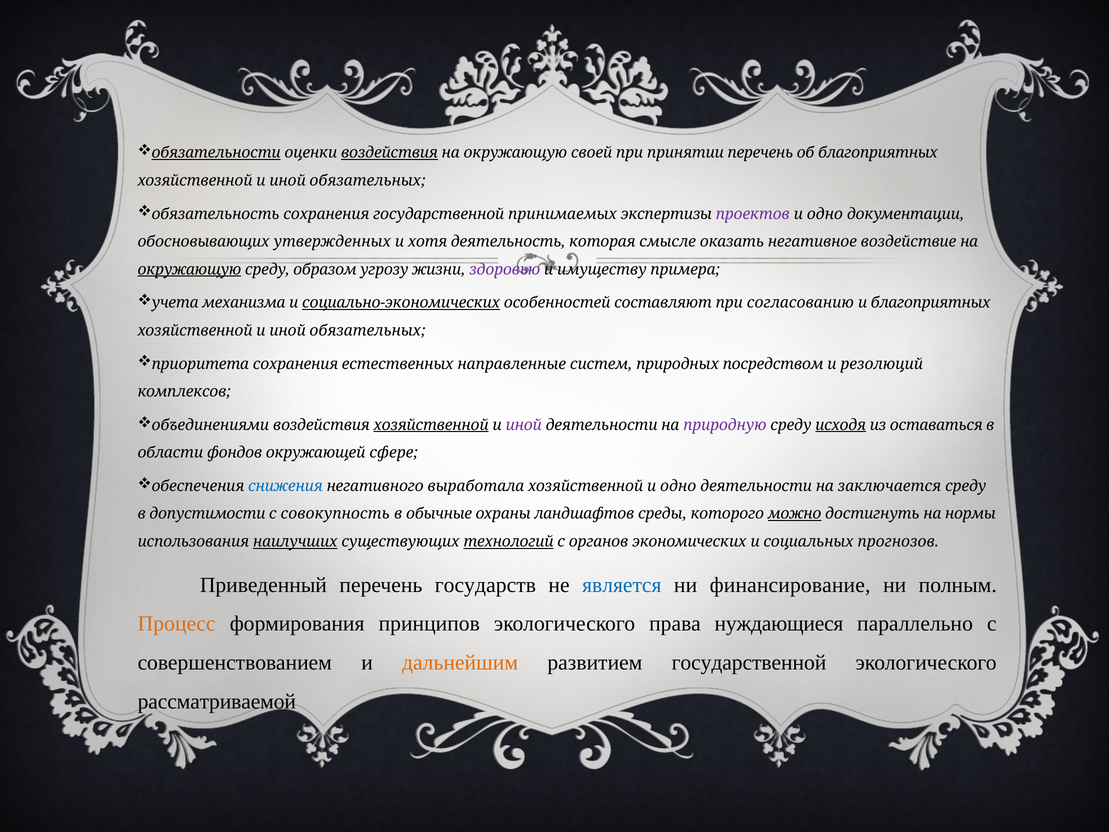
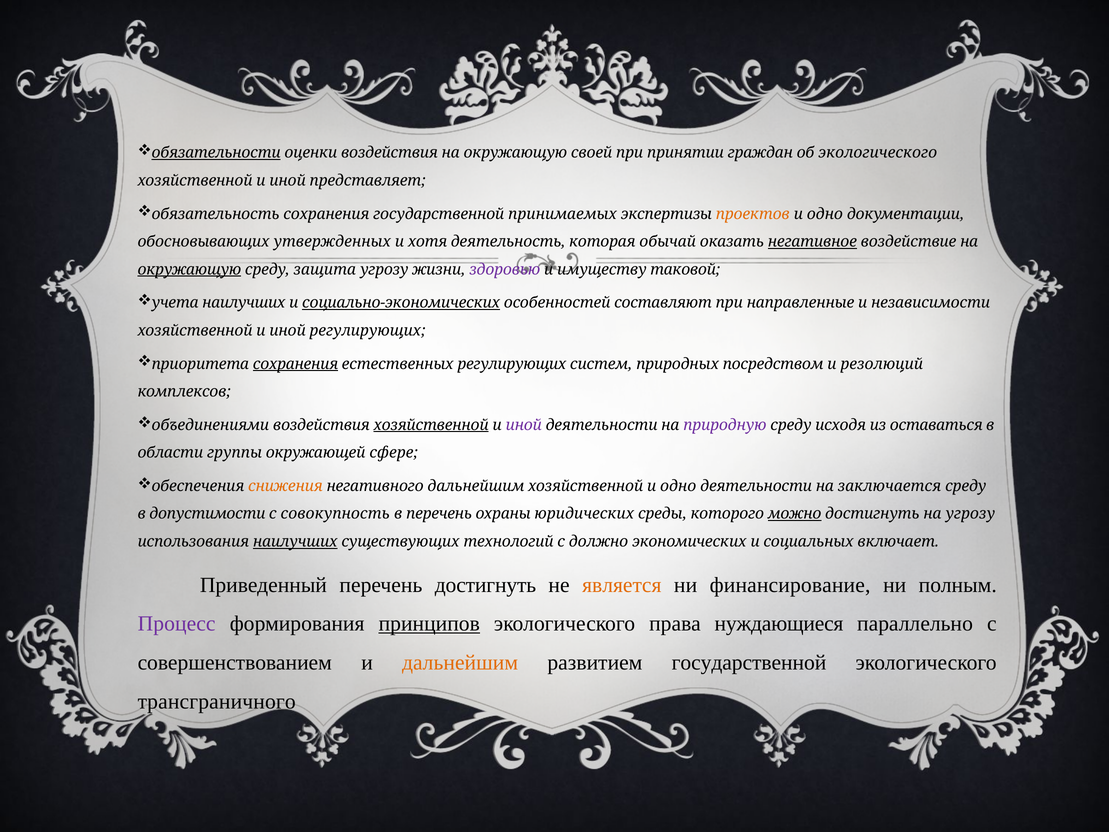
воздействия at (389, 153) underline: present -> none
принятии перечень: перечень -> граждан
об благоприятных: благоприятных -> экологического
обязательных at (368, 181): обязательных -> представляет
проектов colour: purple -> orange
смысле: смысле -> обычай
негативное underline: none -> present
образом: образом -> защита
примера: примера -> таковой
учета механизма: механизма -> наилучших
согласованию: согласованию -> направленные
и благоприятных: благоприятных -> независимости
обязательных at (368, 330): обязательных -> регулирующих
сохранения at (296, 364) underline: none -> present
естественных направленные: направленные -> регулирующих
исходя underline: present -> none
фондов: фондов -> группы
снижения colour: blue -> orange
негативного выработала: выработала -> дальнейшим
в обычные: обычные -> перечень
ландшафтов: ландшафтов -> юридических
на нормы: нормы -> угрозу
технологий underline: present -> none
органов: органов -> должно
прогнозов: прогнозов -> включает
перечень государств: государств -> достигнуть
является colour: blue -> orange
Процесс colour: orange -> purple
принципов underline: none -> present
рассматриваемой: рассматриваемой -> трансграничного
